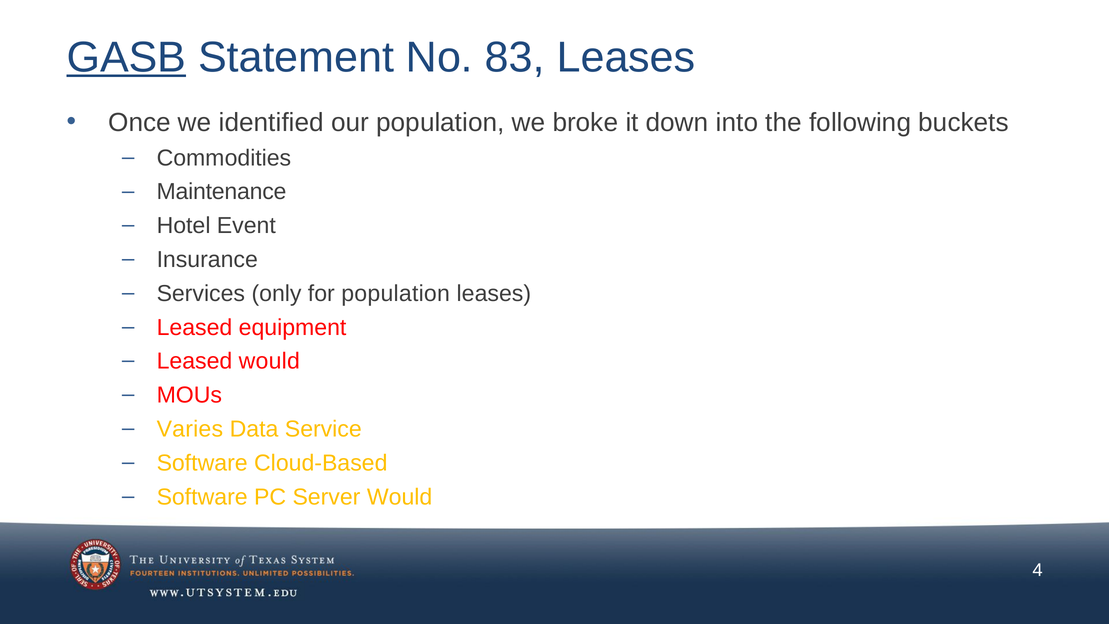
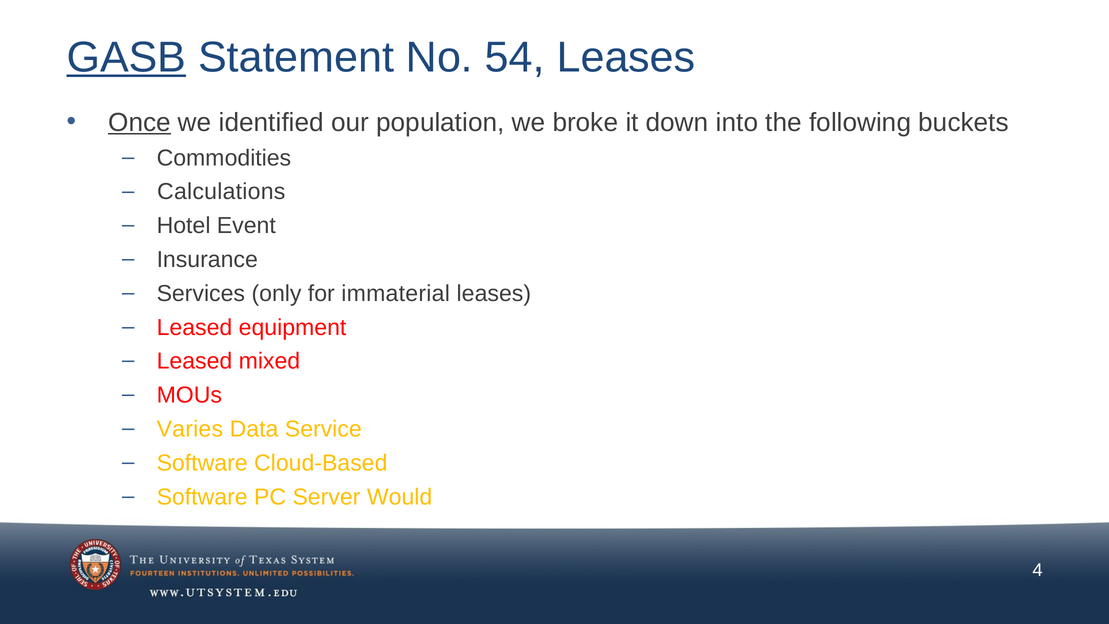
83: 83 -> 54
Once underline: none -> present
Maintenance: Maintenance -> Calculations
for population: population -> immaterial
Leased would: would -> mixed
